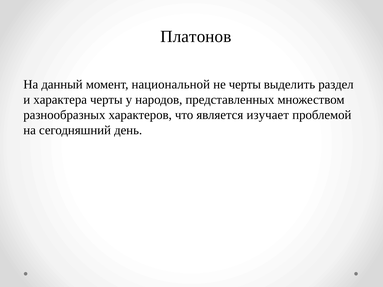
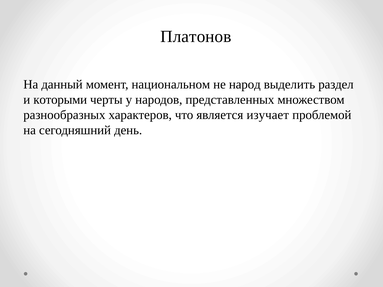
национальной: национальной -> национальном
не черты: черты -> народ
характера: характера -> которыми
